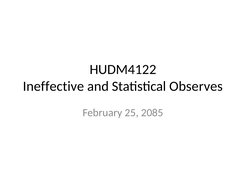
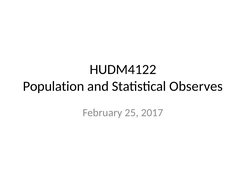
Ineffective: Ineffective -> Population
2085: 2085 -> 2017
